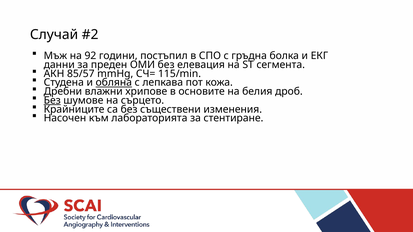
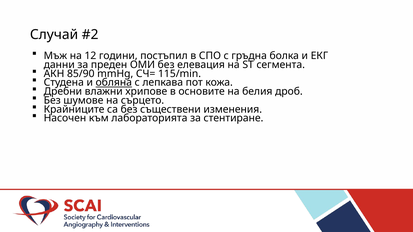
92: 92 -> 12
85/57: 85/57 -> 85/90
Без at (52, 101) underline: present -> none
